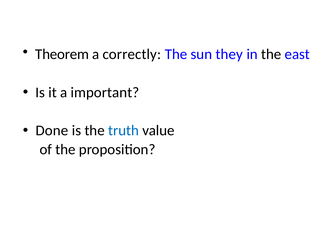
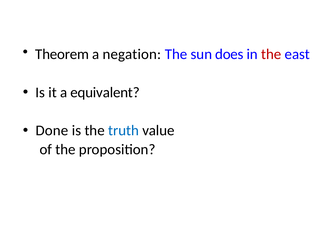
correctly: correctly -> negation
they: they -> does
the at (271, 54) colour: black -> red
important: important -> equivalent
